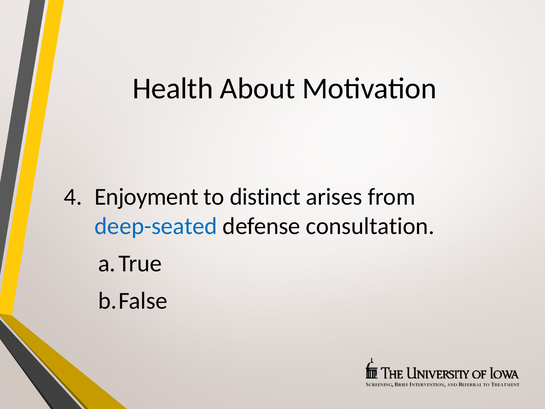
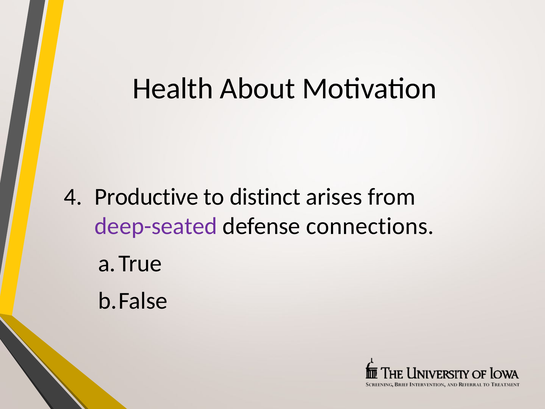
Enjoyment: Enjoyment -> Productive
deep-seated colour: blue -> purple
consultation: consultation -> connections
